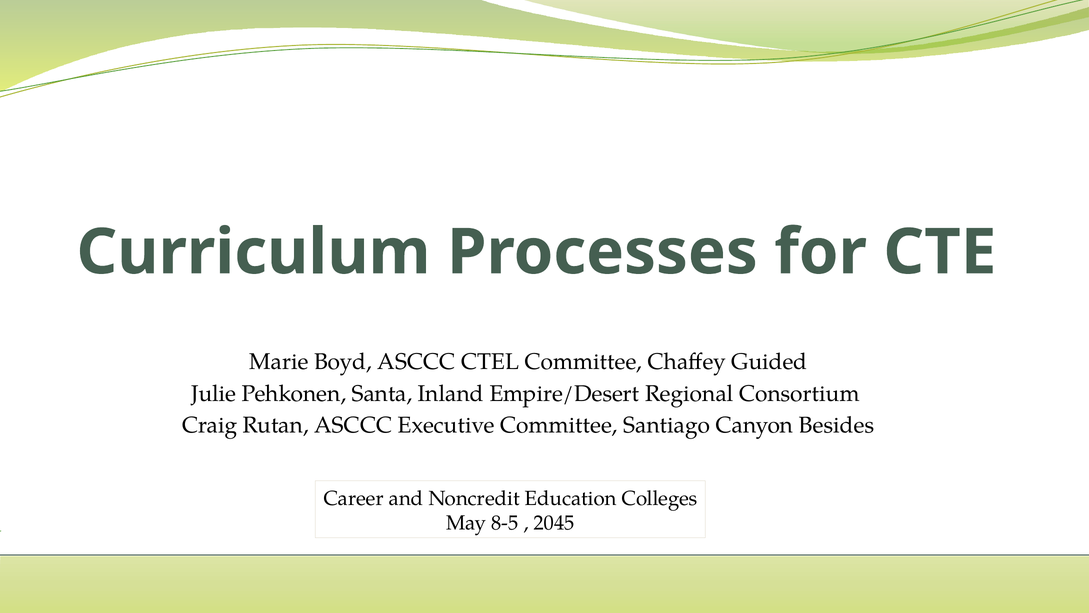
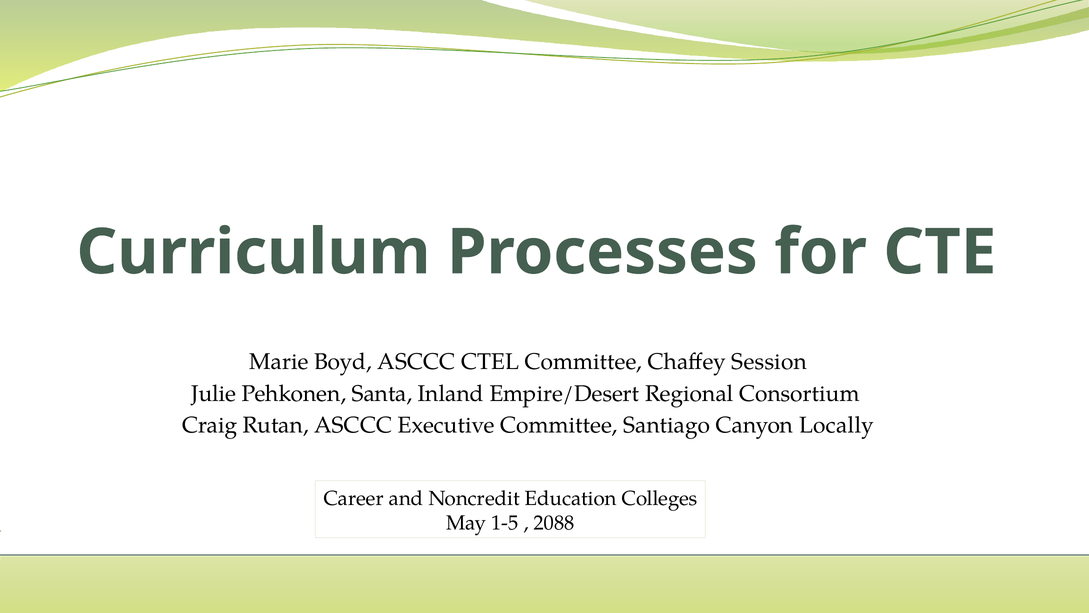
Guided: Guided -> Session
Besides: Besides -> Locally
8-5: 8-5 -> 1-5
2045: 2045 -> 2088
